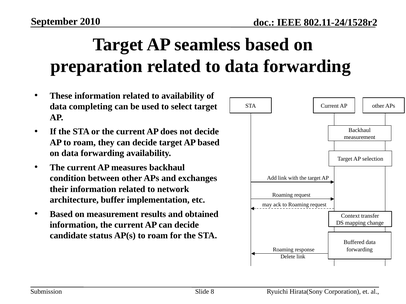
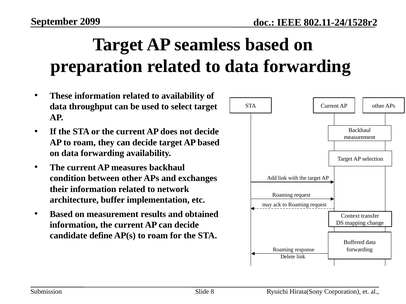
2010: 2010 -> 2099
completing: completing -> throughput
status: status -> define
